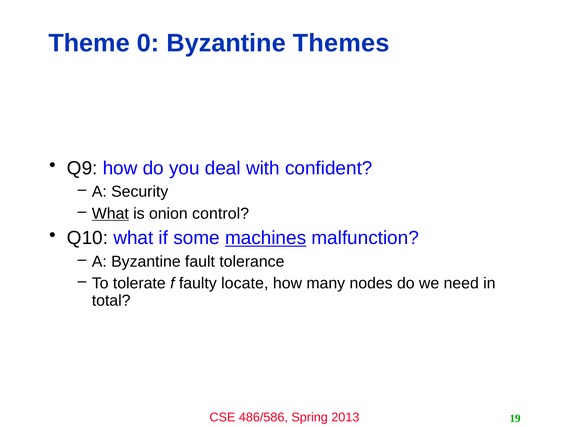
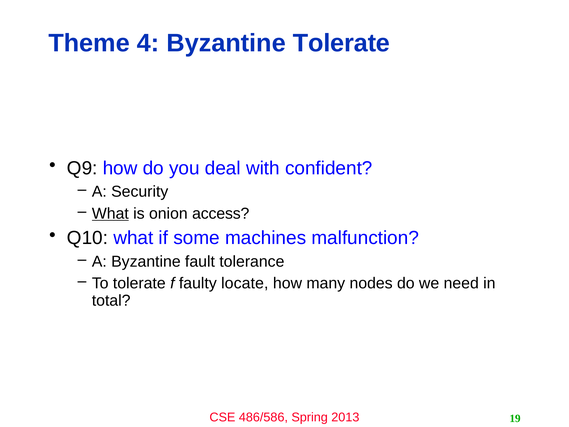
0: 0 -> 4
Byzantine Themes: Themes -> Tolerate
control: control -> access
machines underline: present -> none
